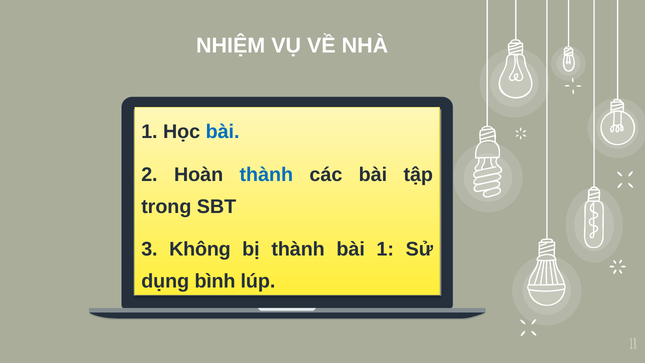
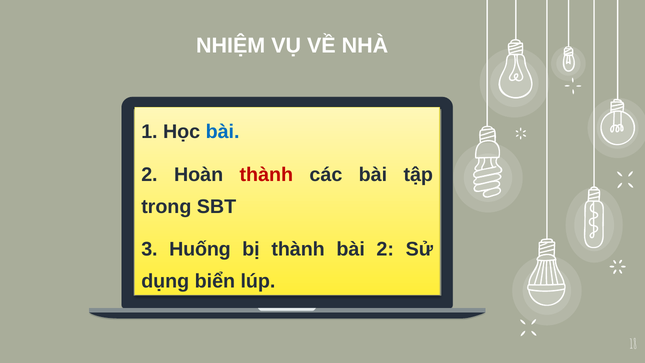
thành at (266, 175) colour: blue -> red
Không: Không -> Huống
1 at (385, 249): 1 -> 2
bình: bình -> biển
